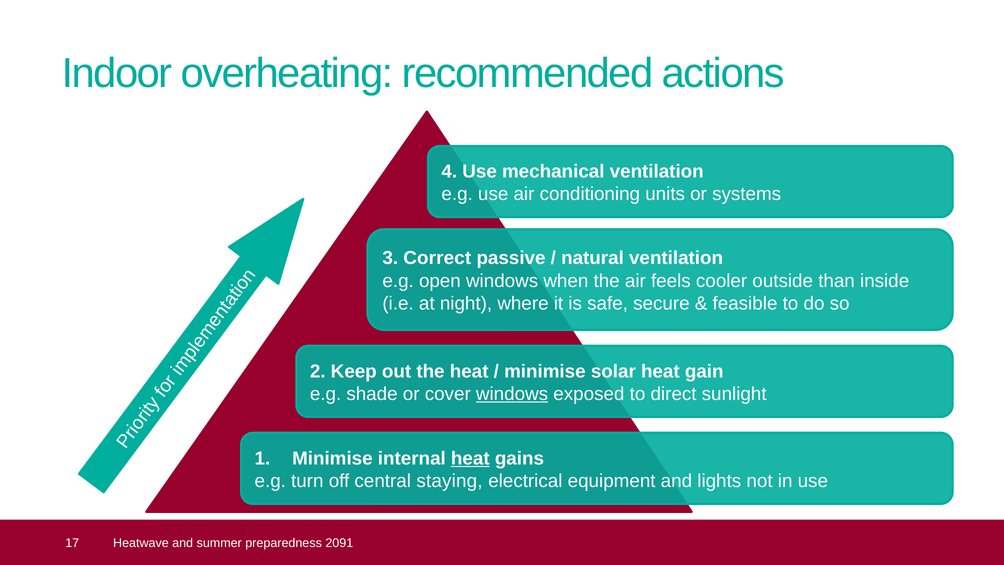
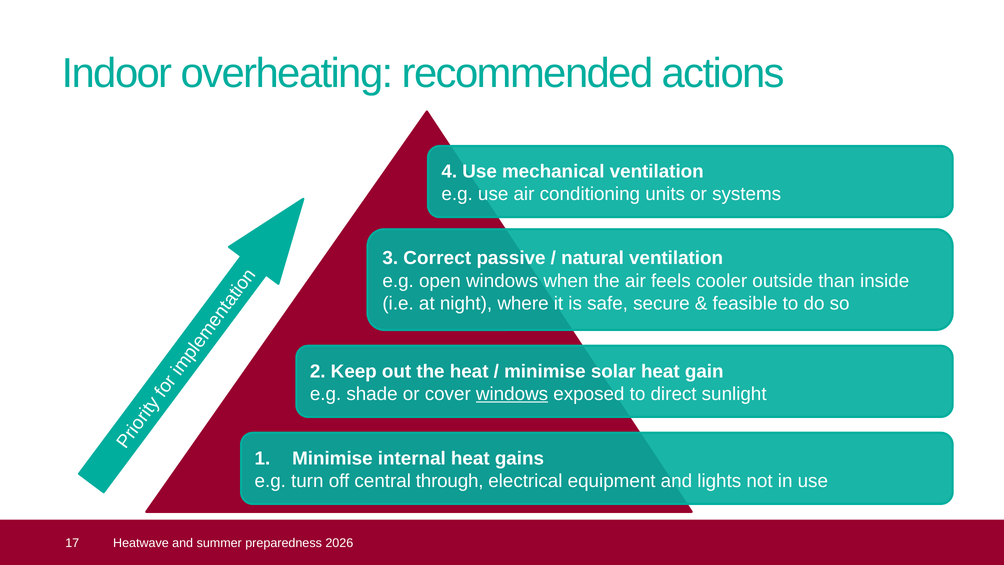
heat at (470, 458) underline: present -> none
staying: staying -> through
2091: 2091 -> 2026
